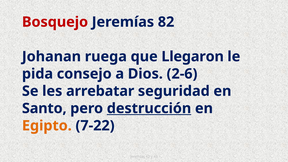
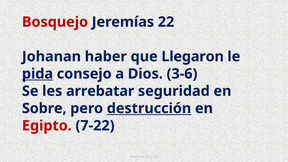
82: 82 -> 22
ruega: ruega -> haber
pida underline: none -> present
2-6: 2-6 -> 3-6
Santo: Santo -> Sobre
Egipto colour: orange -> red
